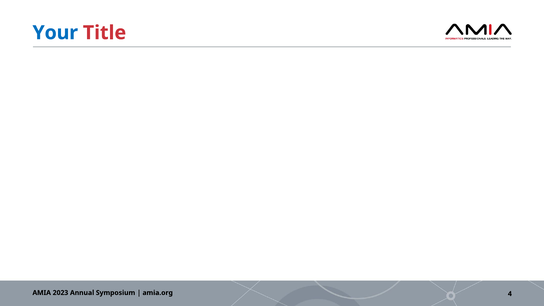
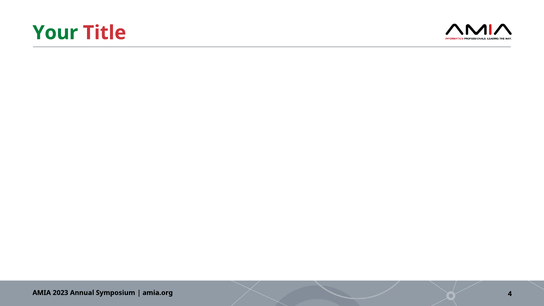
Your colour: blue -> green
